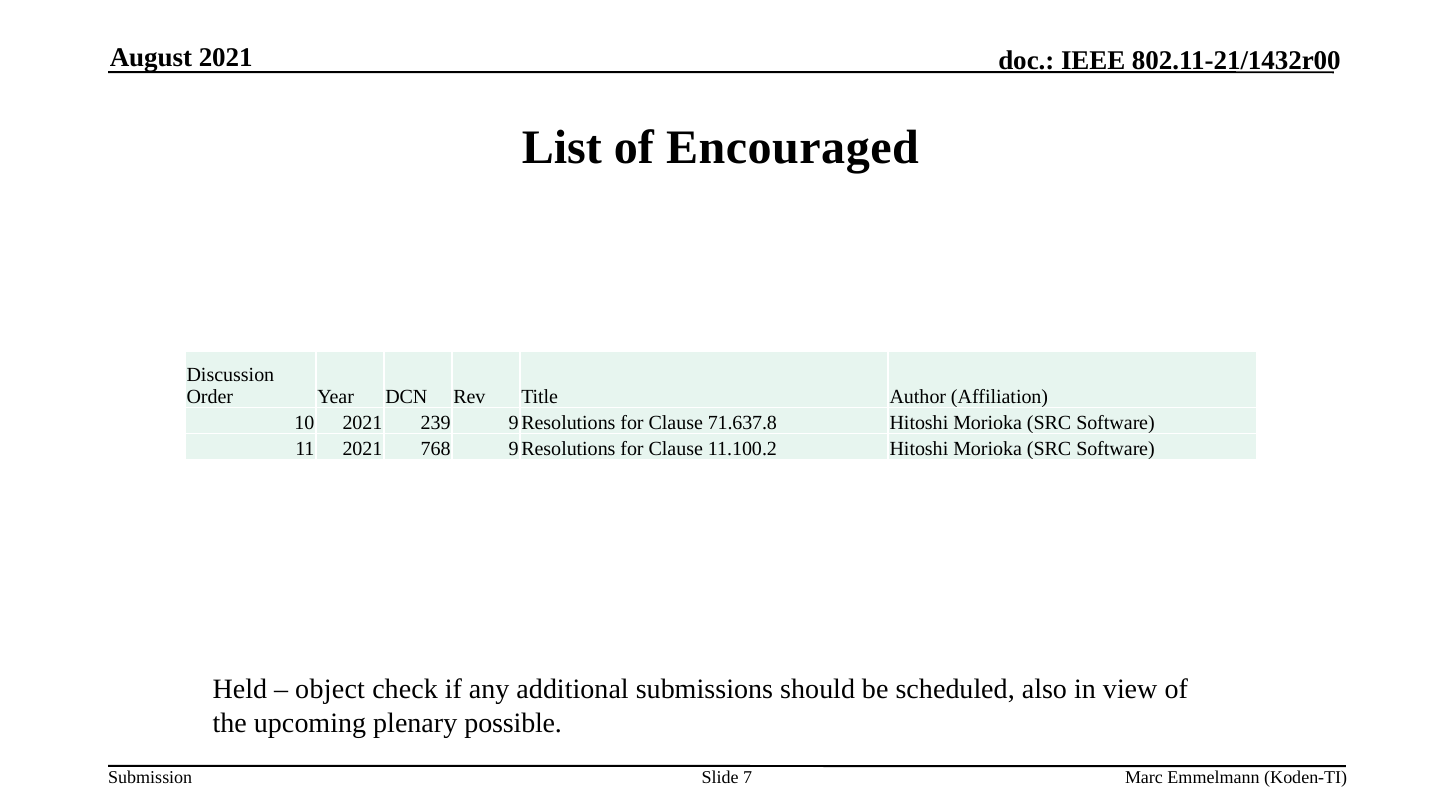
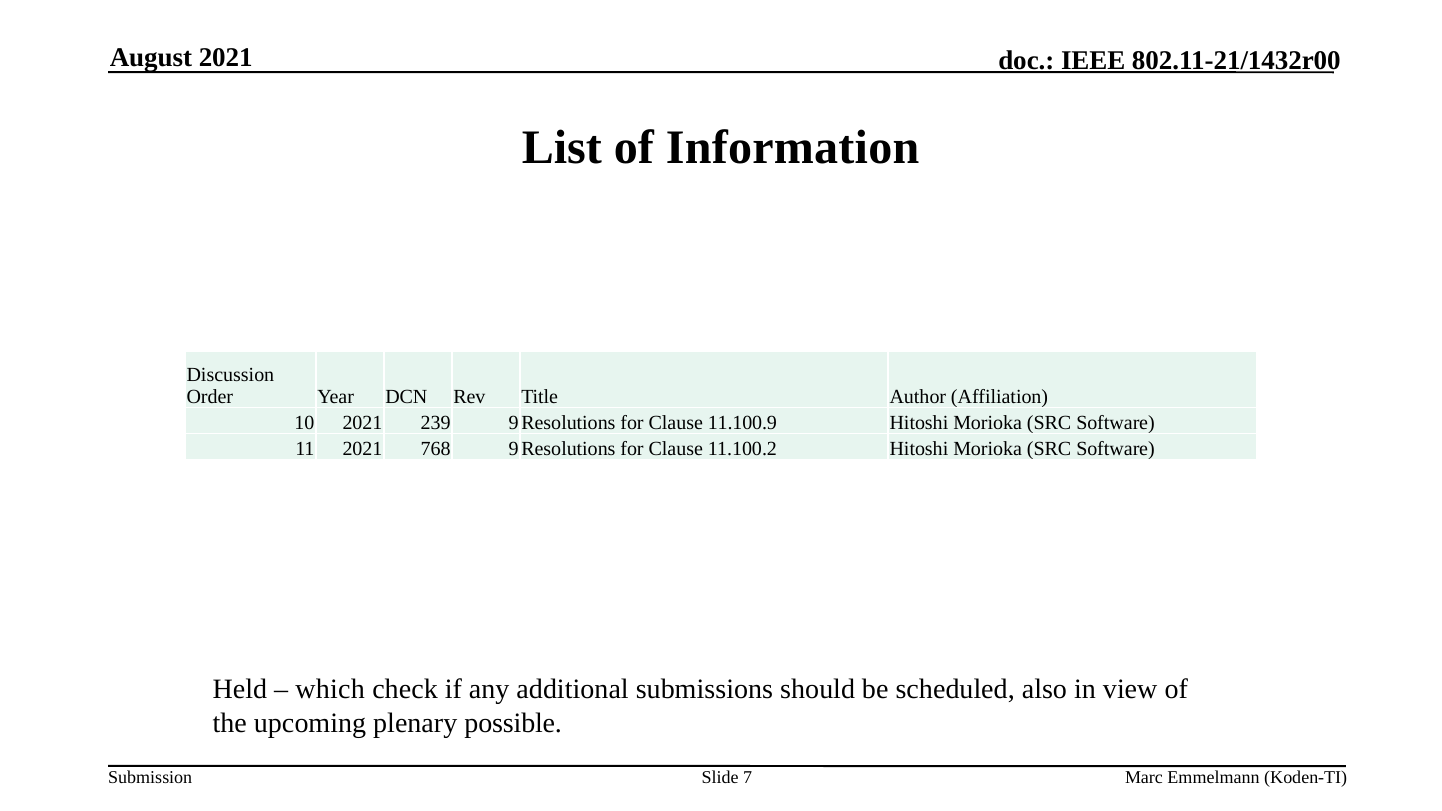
Encouraged: Encouraged -> Information
71.637.8: 71.637.8 -> 11.100.9
object: object -> which
